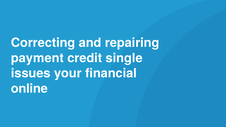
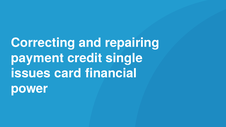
your: your -> card
online: online -> power
